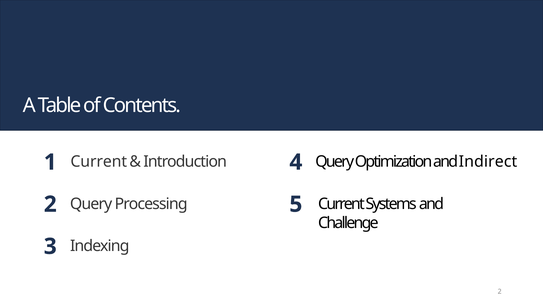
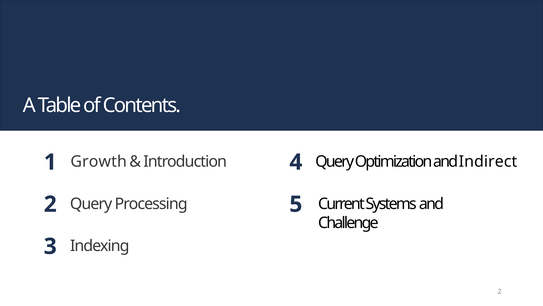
1 Current: Current -> Growth
